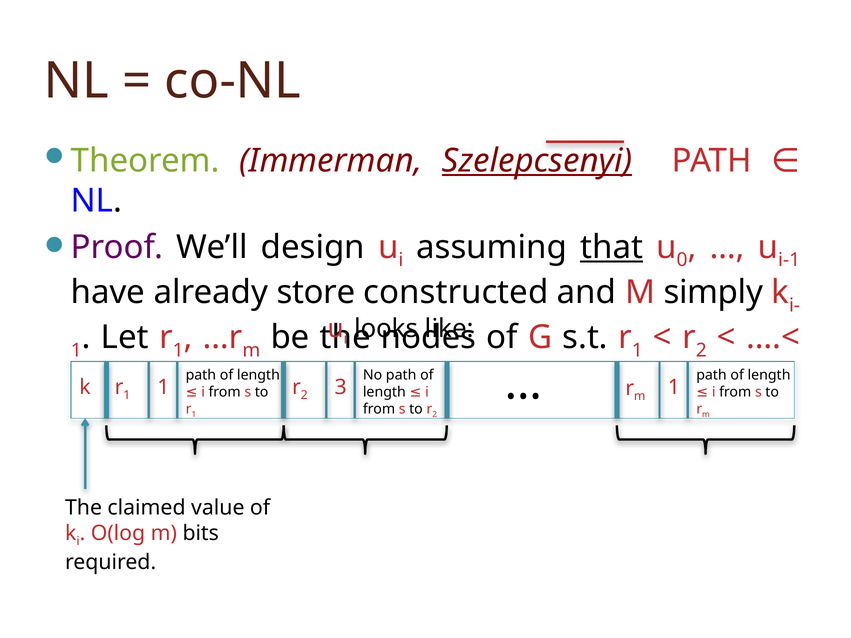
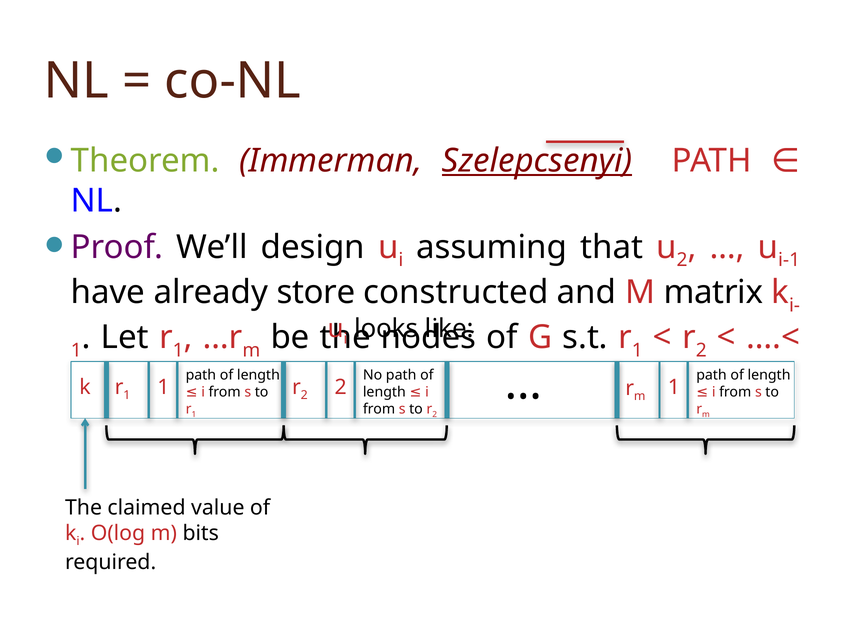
that underline: present -> none
0 at (682, 260): 0 -> 2
simply: simply -> matrix
3 at (341, 387): 3 -> 2
